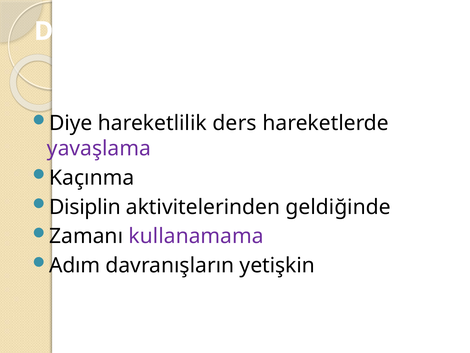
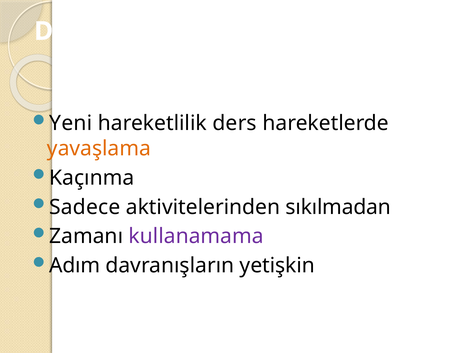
Diye: Diye -> Yeni
yavaşlama colour: purple -> orange
Disiplin: Disiplin -> Sadece
geldiğinde: geldiğinde -> sıkılmadan
